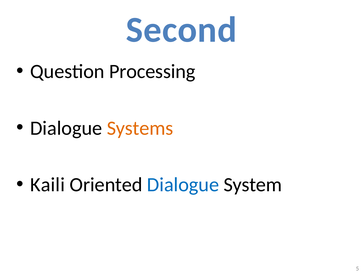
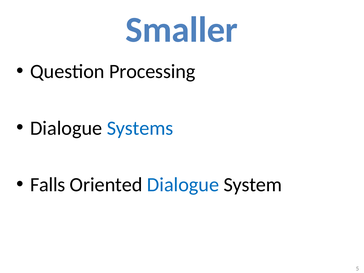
Second: Second -> Smaller
Systems colour: orange -> blue
Kaili: Kaili -> Falls
